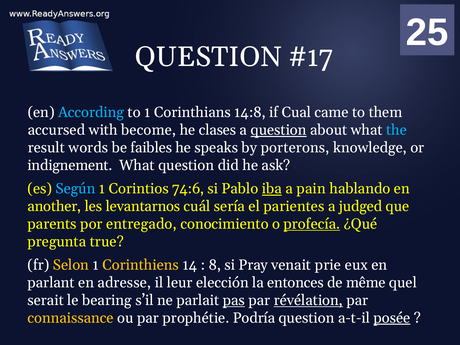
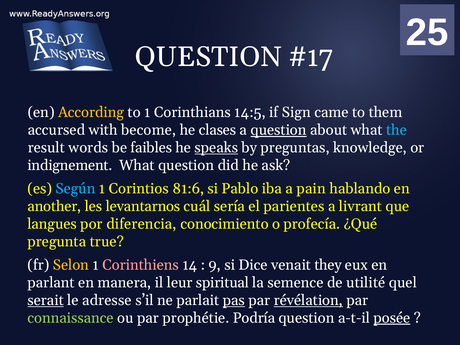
According colour: light blue -> yellow
14:8: 14:8 -> 14:5
Cual: Cual -> Sign
speaks underline: none -> present
porterons: porterons -> preguntas
74:6: 74:6 -> 81:6
iba underline: present -> none
judged: judged -> livrant
parents: parents -> langues
entregado: entregado -> diferencia
profecía underline: present -> none
Corinthiens colour: yellow -> pink
8: 8 -> 9
Pray: Pray -> Dice
prie: prie -> they
adresse: adresse -> manera
elección: elección -> spiritual
entonces: entonces -> semence
même: même -> utilité
serait underline: none -> present
bearing: bearing -> adresse
connaissance colour: yellow -> light green
